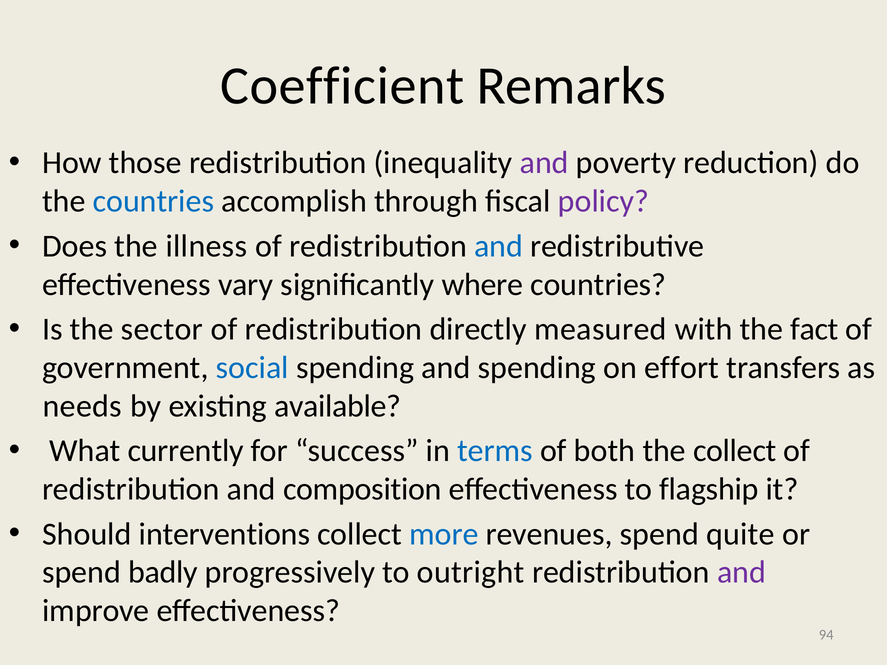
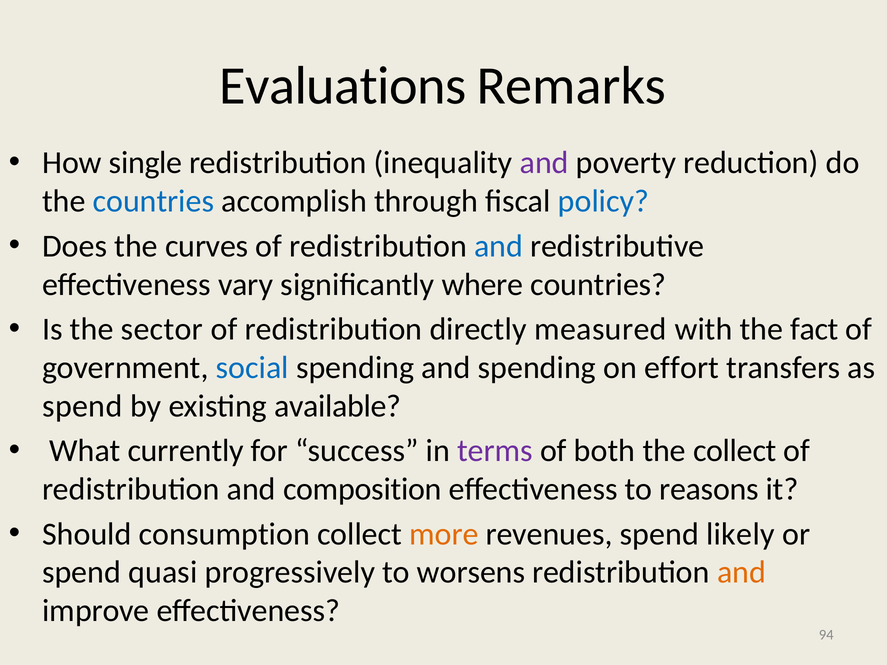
Coefficient: Coefficient -> Evaluations
those: those -> single
policy colour: purple -> blue
illness: illness -> curves
needs at (82, 406): needs -> spend
terms colour: blue -> purple
flagship: flagship -> reasons
interventions: interventions -> consumption
more colour: blue -> orange
quite: quite -> likely
badly: badly -> quasi
outright: outright -> worsens
and at (742, 573) colour: purple -> orange
